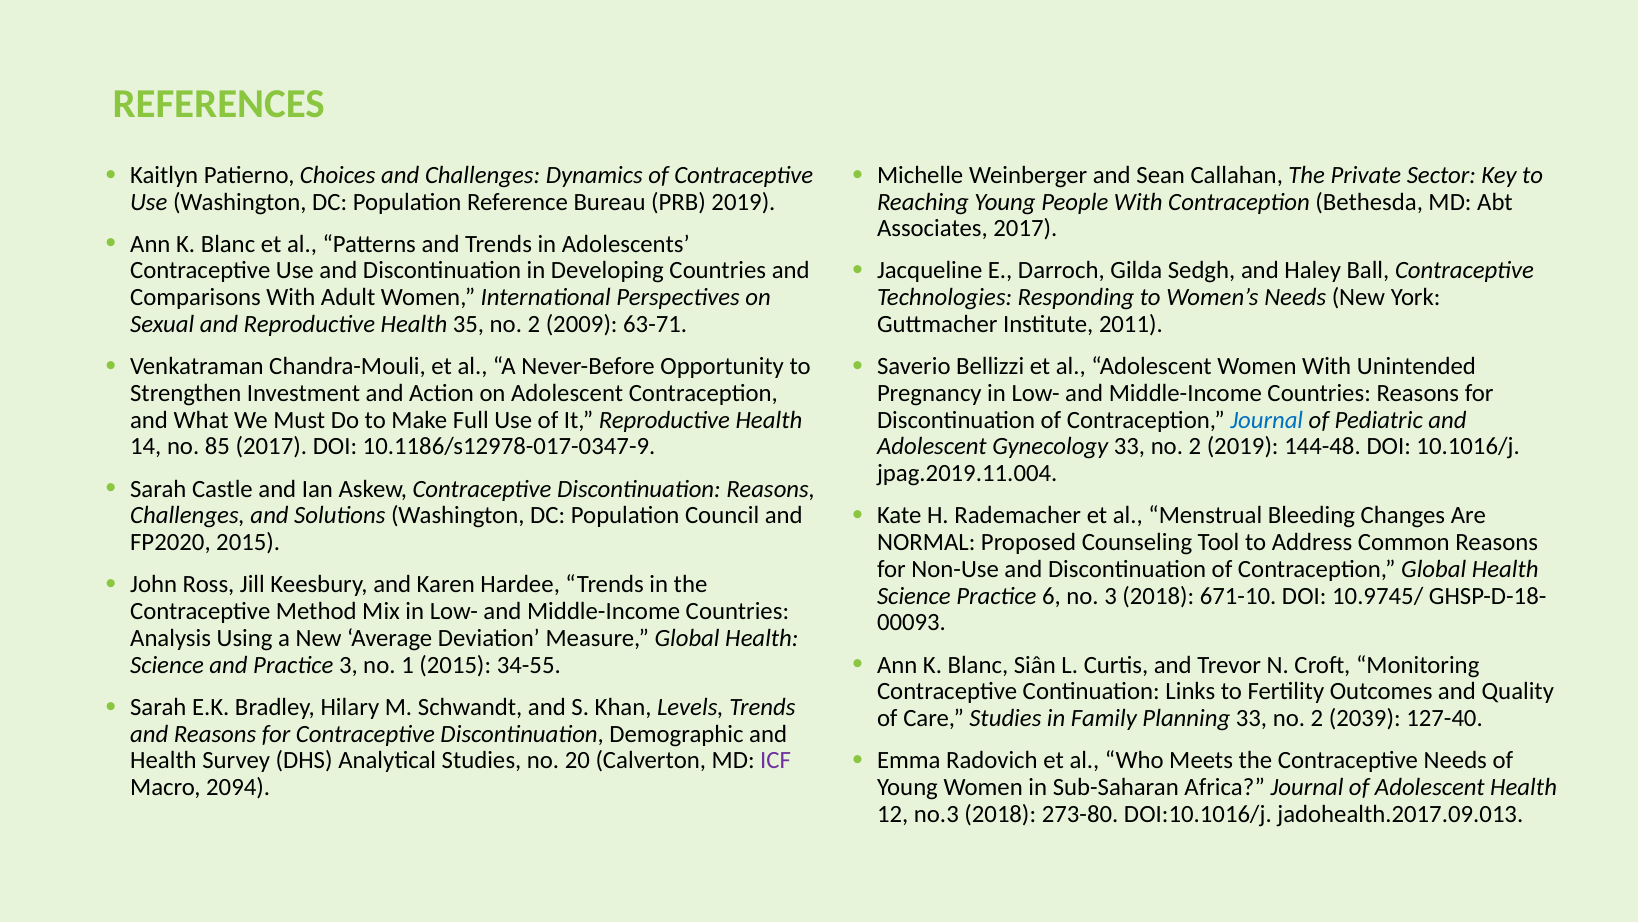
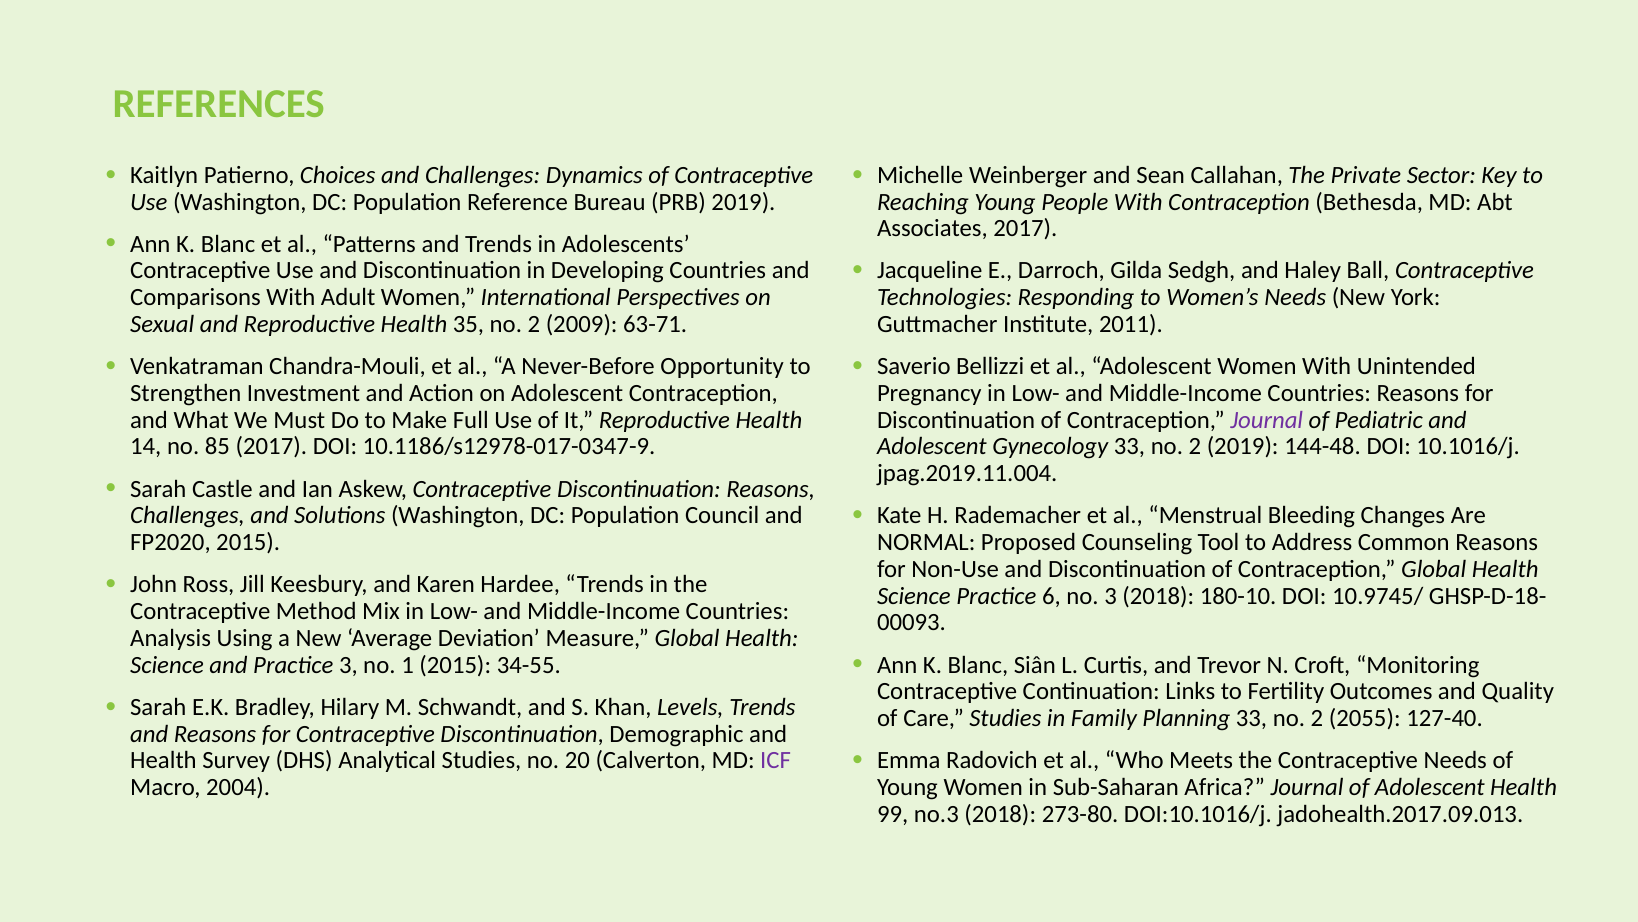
Journal at (1267, 420) colour: blue -> purple
671-10: 671-10 -> 180-10
2039: 2039 -> 2055
2094: 2094 -> 2004
12: 12 -> 99
